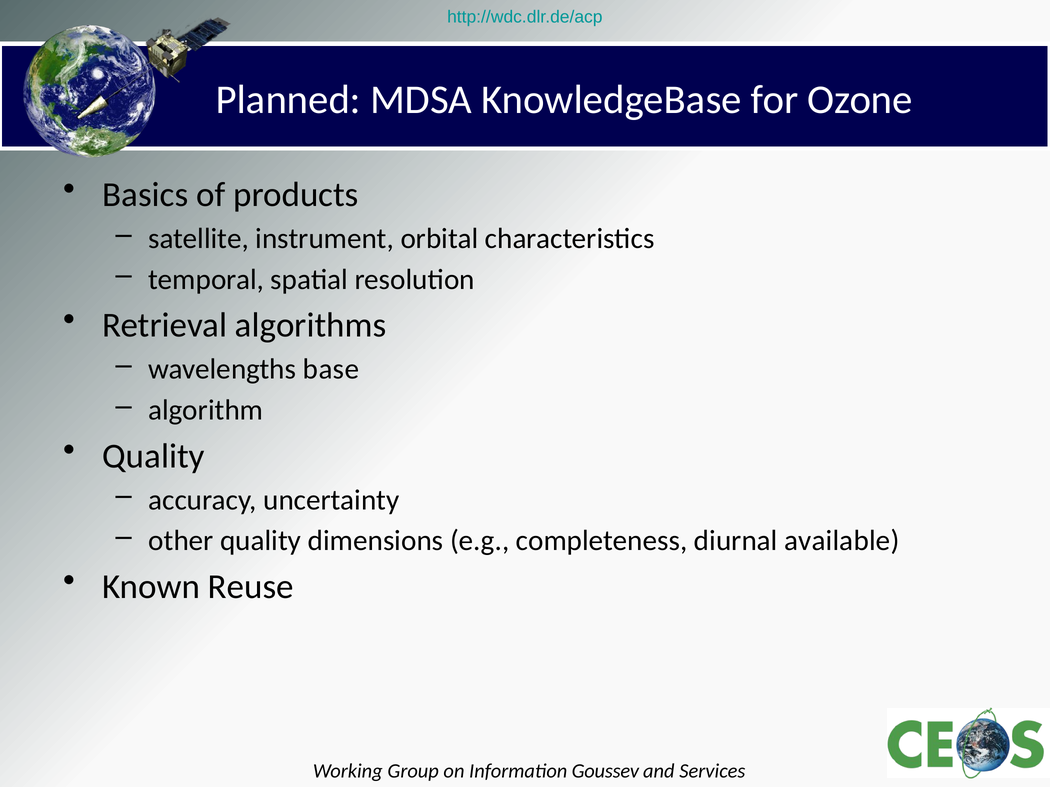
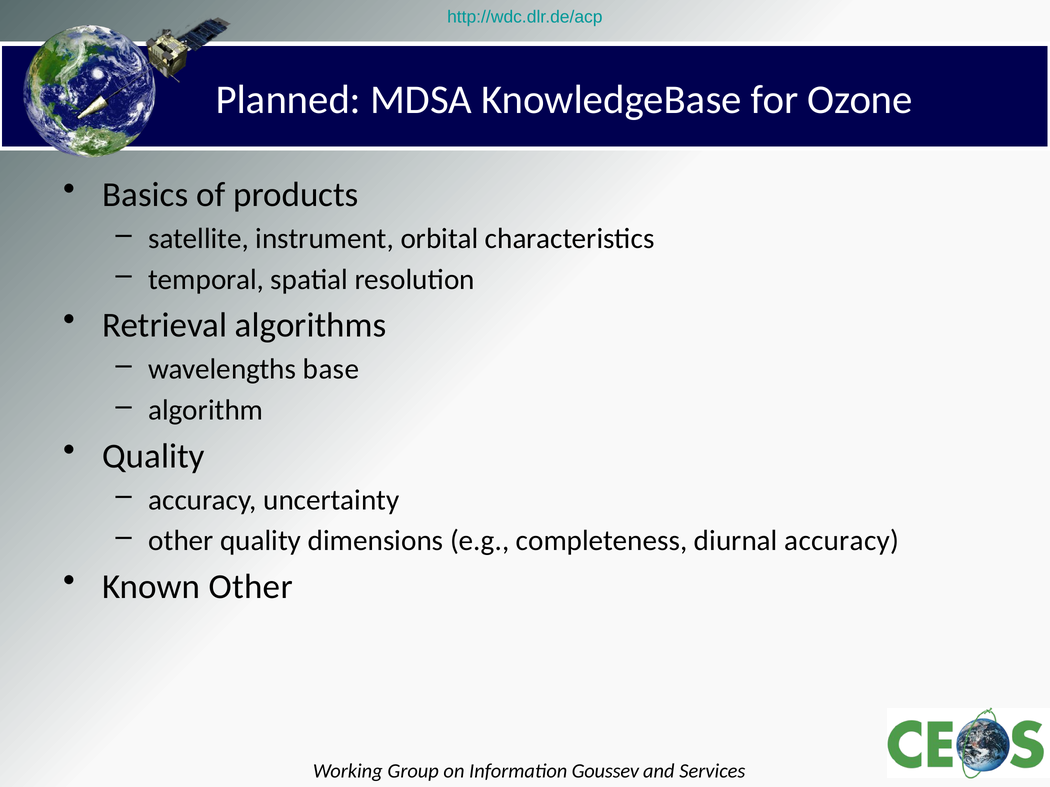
diurnal available: available -> accuracy
Known Reuse: Reuse -> Other
